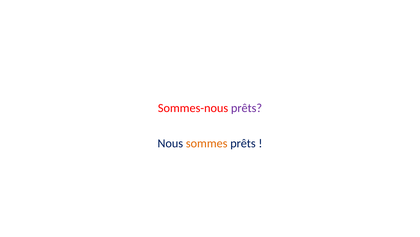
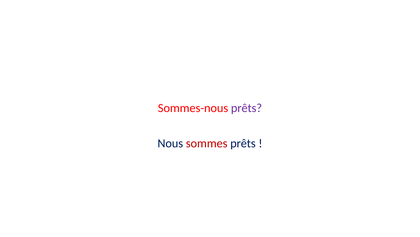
sommes colour: orange -> red
